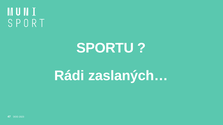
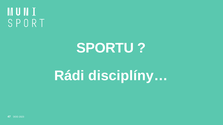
zaslaných…: zaslaných… -> disciplíny…
